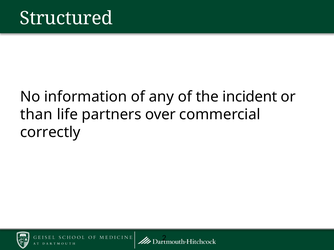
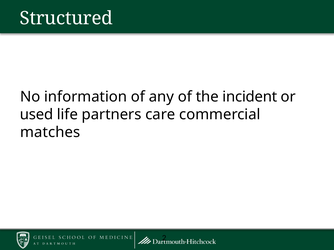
than: than -> used
over: over -> care
correctly: correctly -> matches
